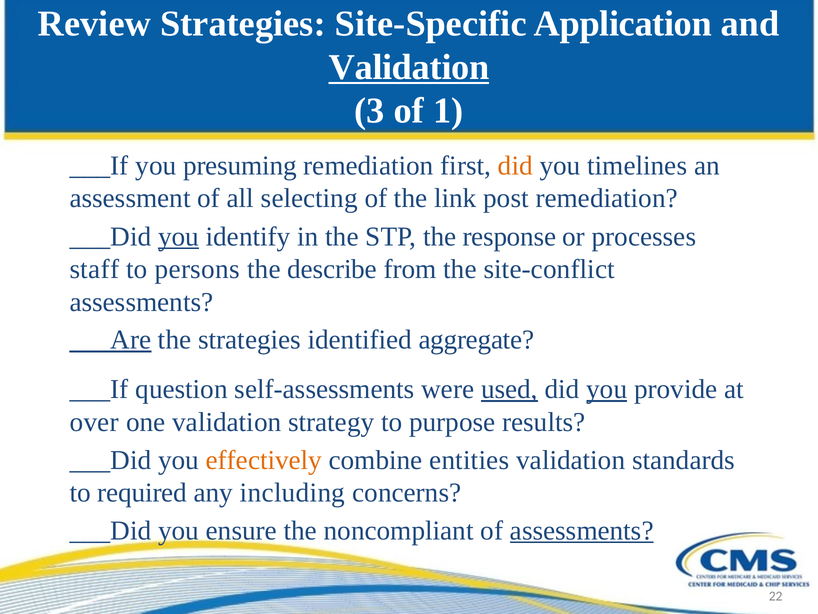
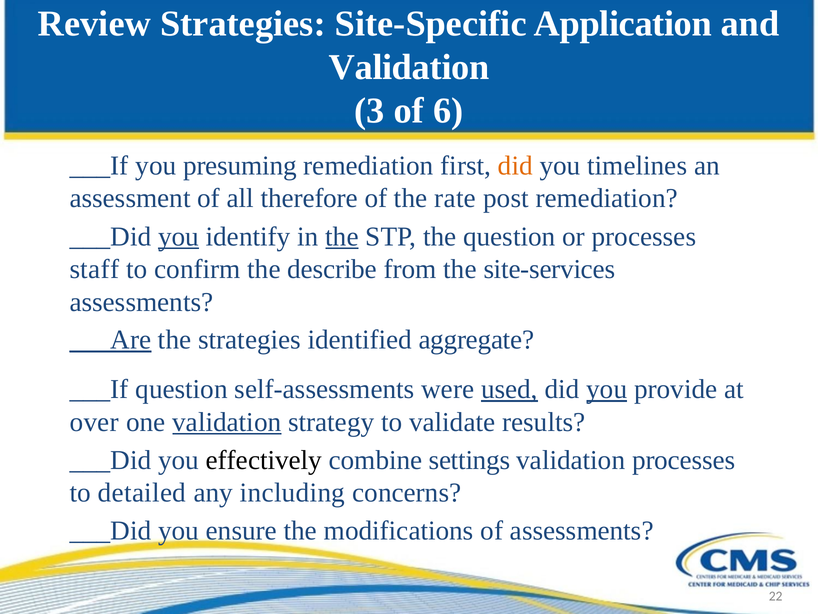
Validation at (409, 67) underline: present -> none
1: 1 -> 6
selecting: selecting -> therefore
link: link -> rate
the at (342, 236) underline: none -> present
the response: response -> question
persons: persons -> confirm
site-conflict: site-conflict -> site-services
validation at (227, 422) underline: none -> present
purpose: purpose -> validate
effectively colour: orange -> black
entities: entities -> settings
validation standards: standards -> processes
required: required -> detailed
noncompliant: noncompliant -> modifications
assessments at (582, 530) underline: present -> none
